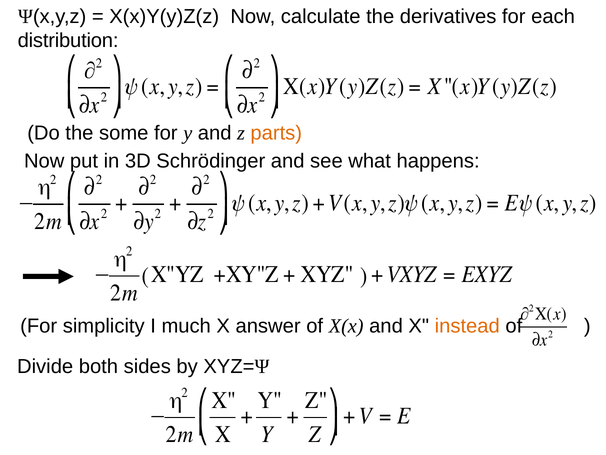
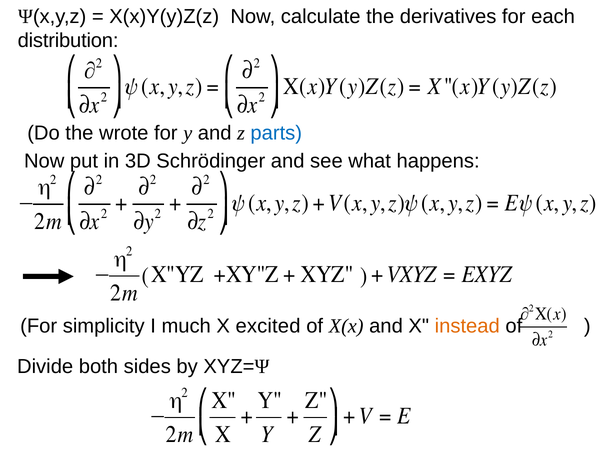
some: some -> wrote
parts colour: orange -> blue
answer: answer -> excited
